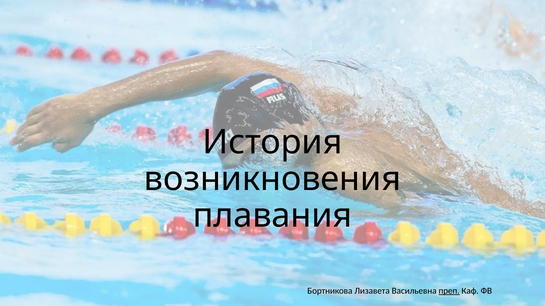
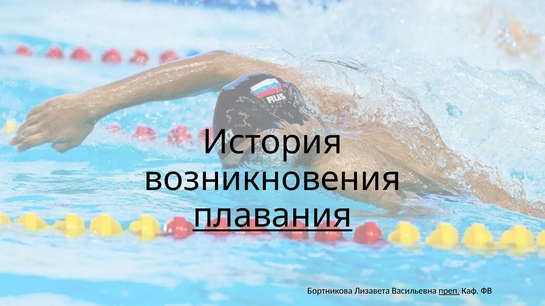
плавания underline: none -> present
